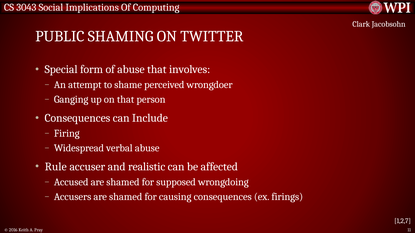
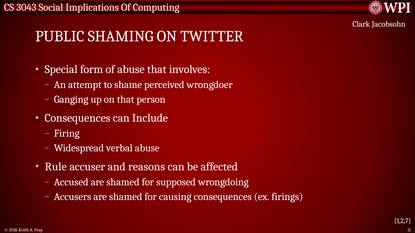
realistic: realistic -> reasons
